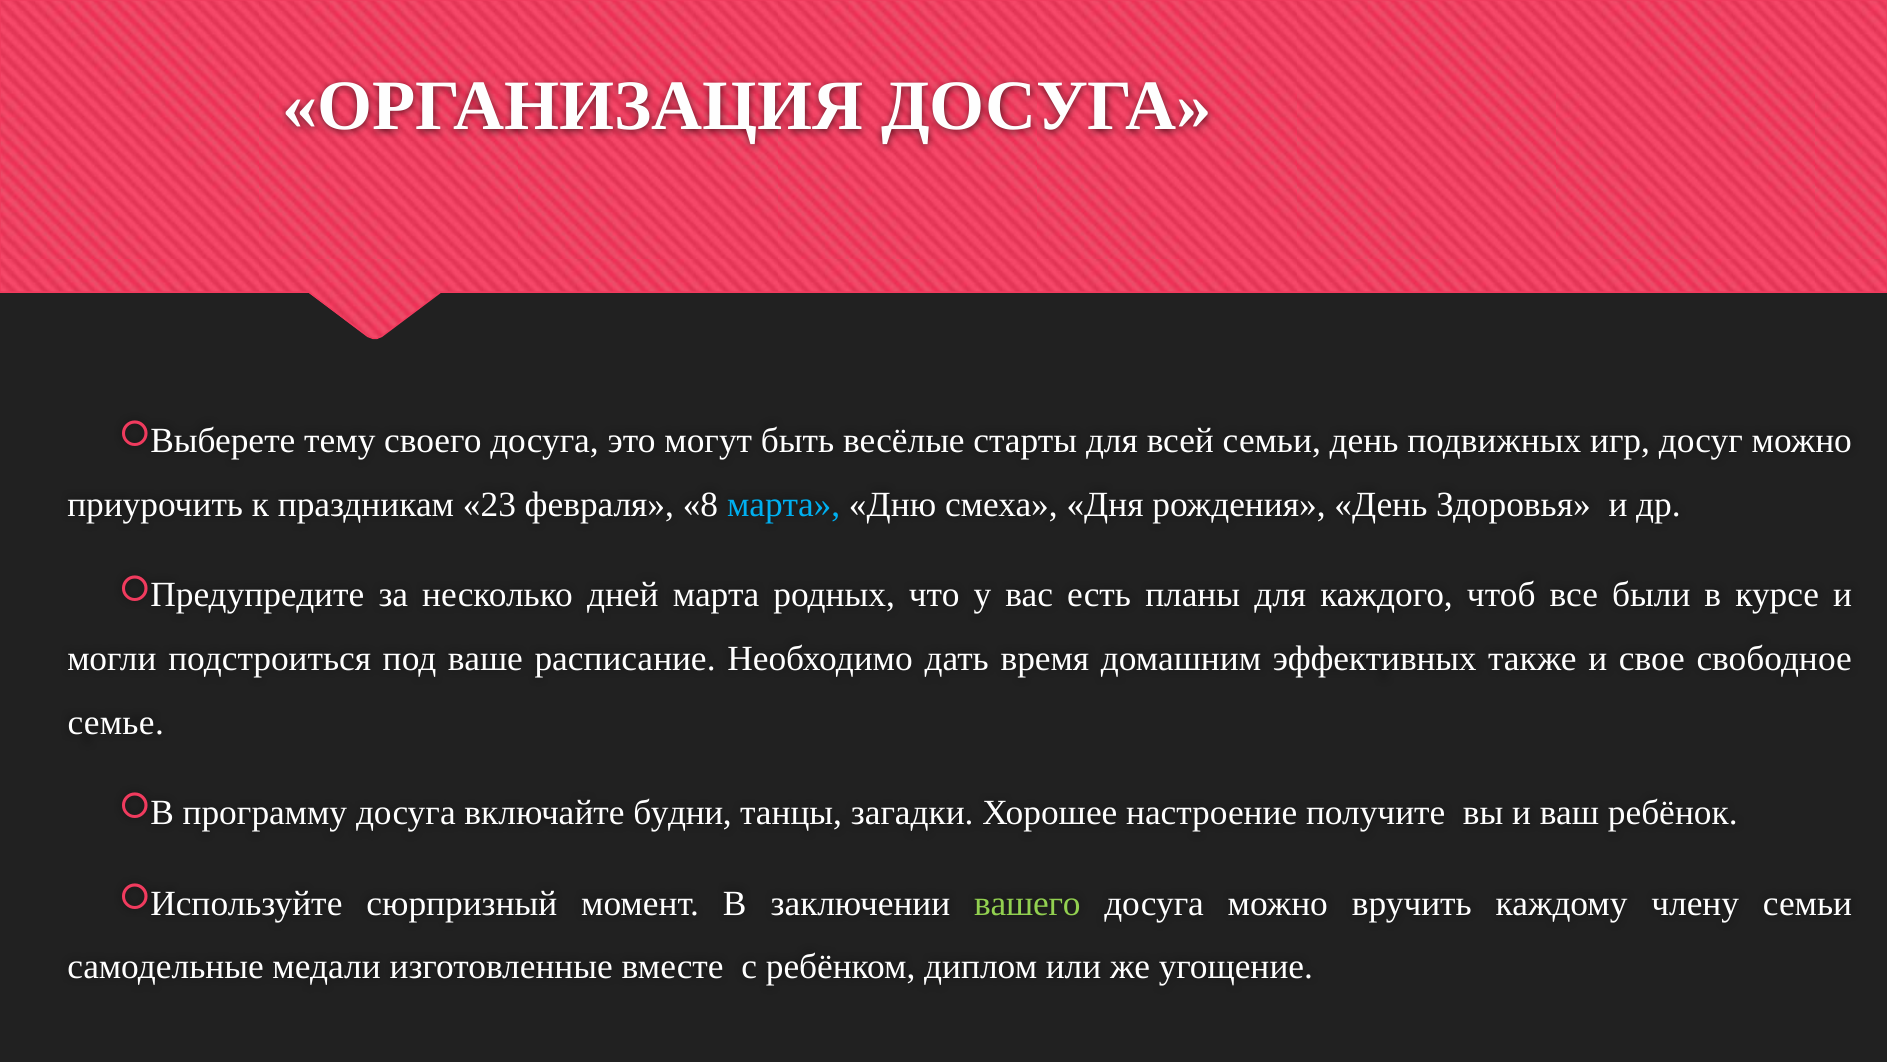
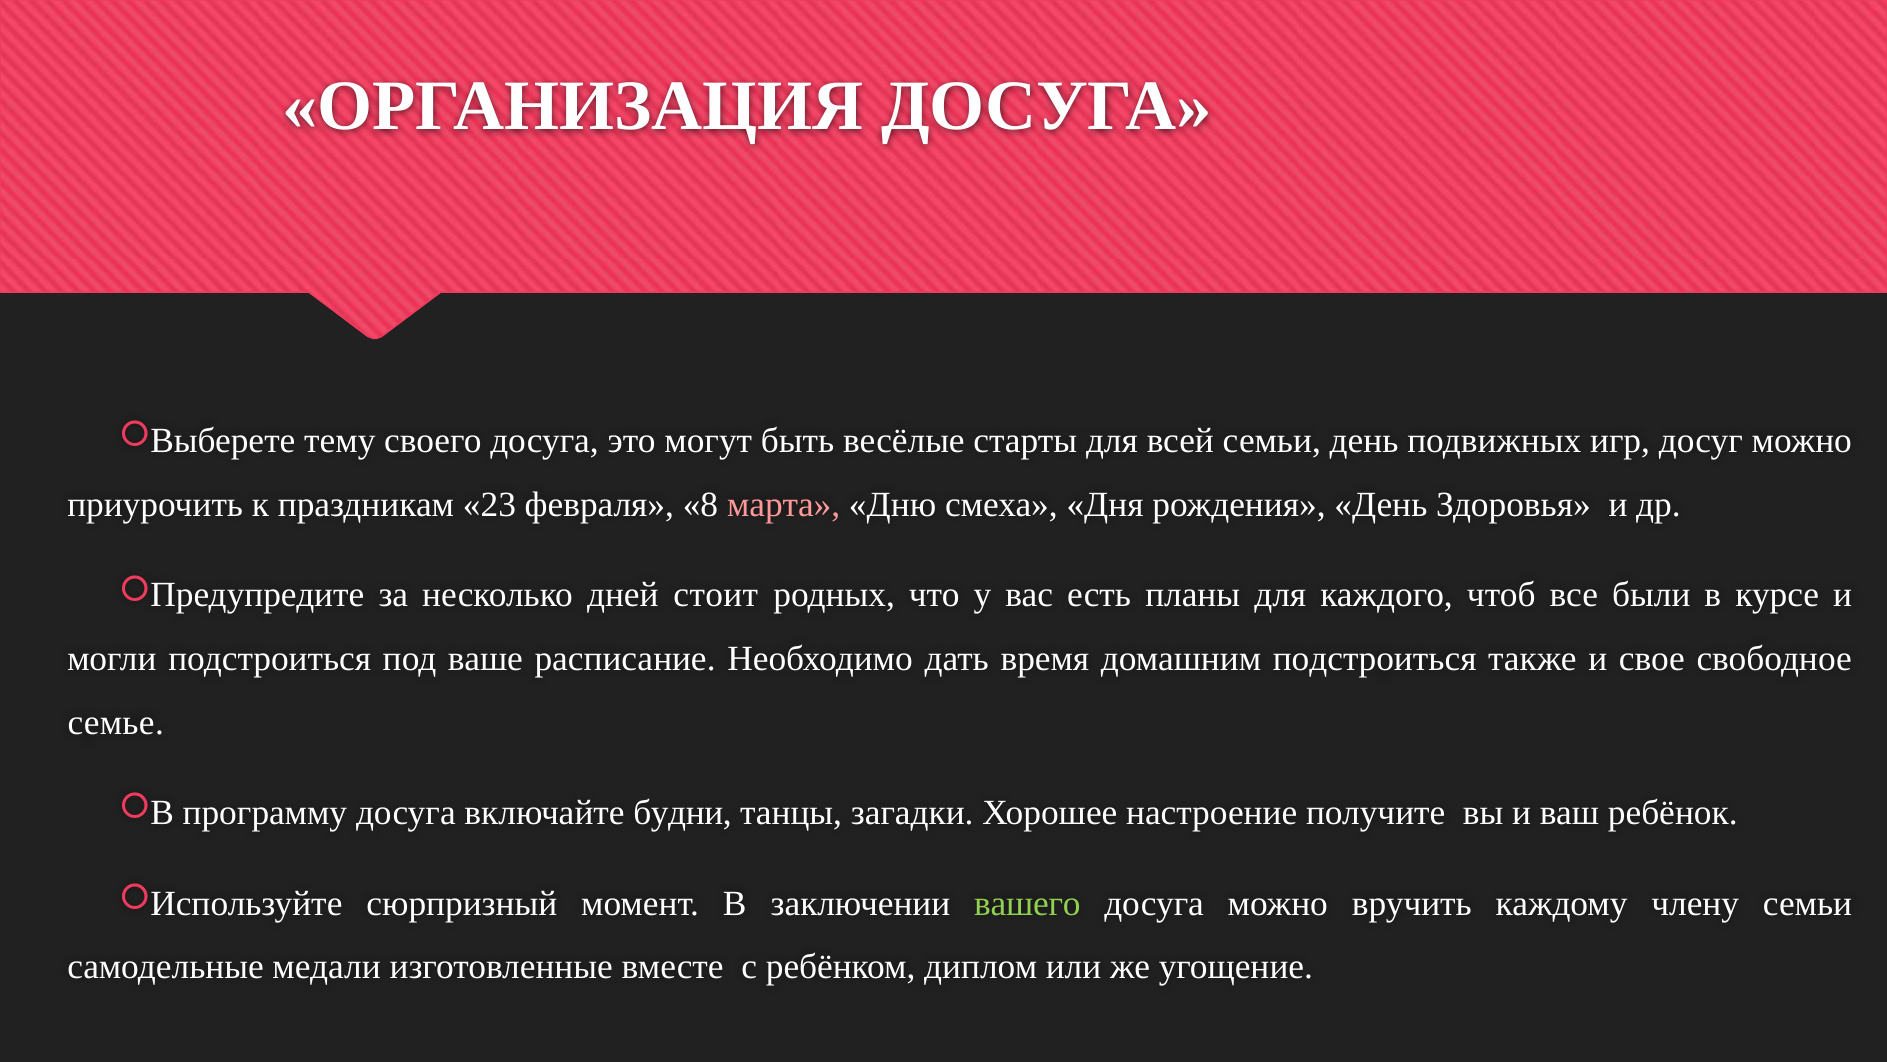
марта at (784, 504) colour: light blue -> pink
дней марта: марта -> стоит
домашним эффективных: эффективных -> подстроиться
